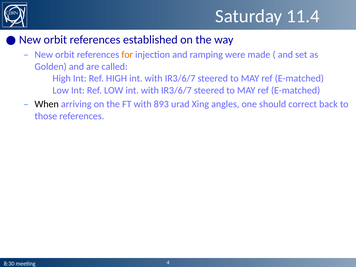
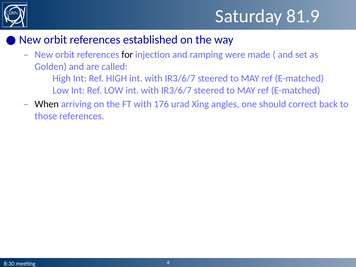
11.4: 11.4 -> 81.9
for colour: orange -> black
893: 893 -> 176
